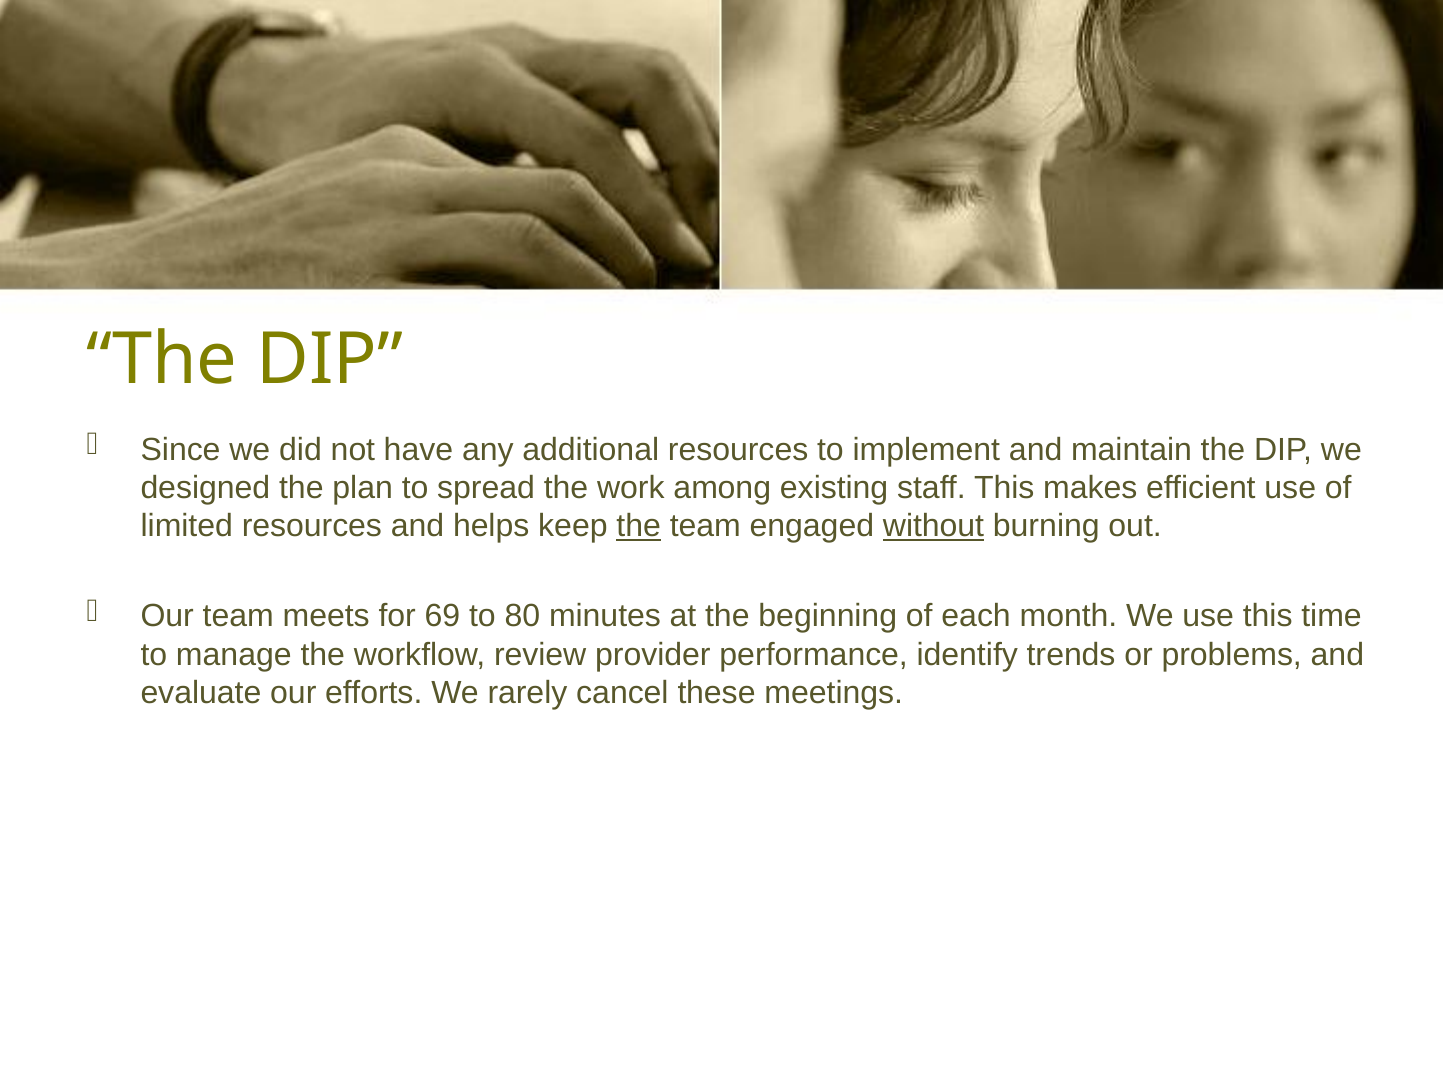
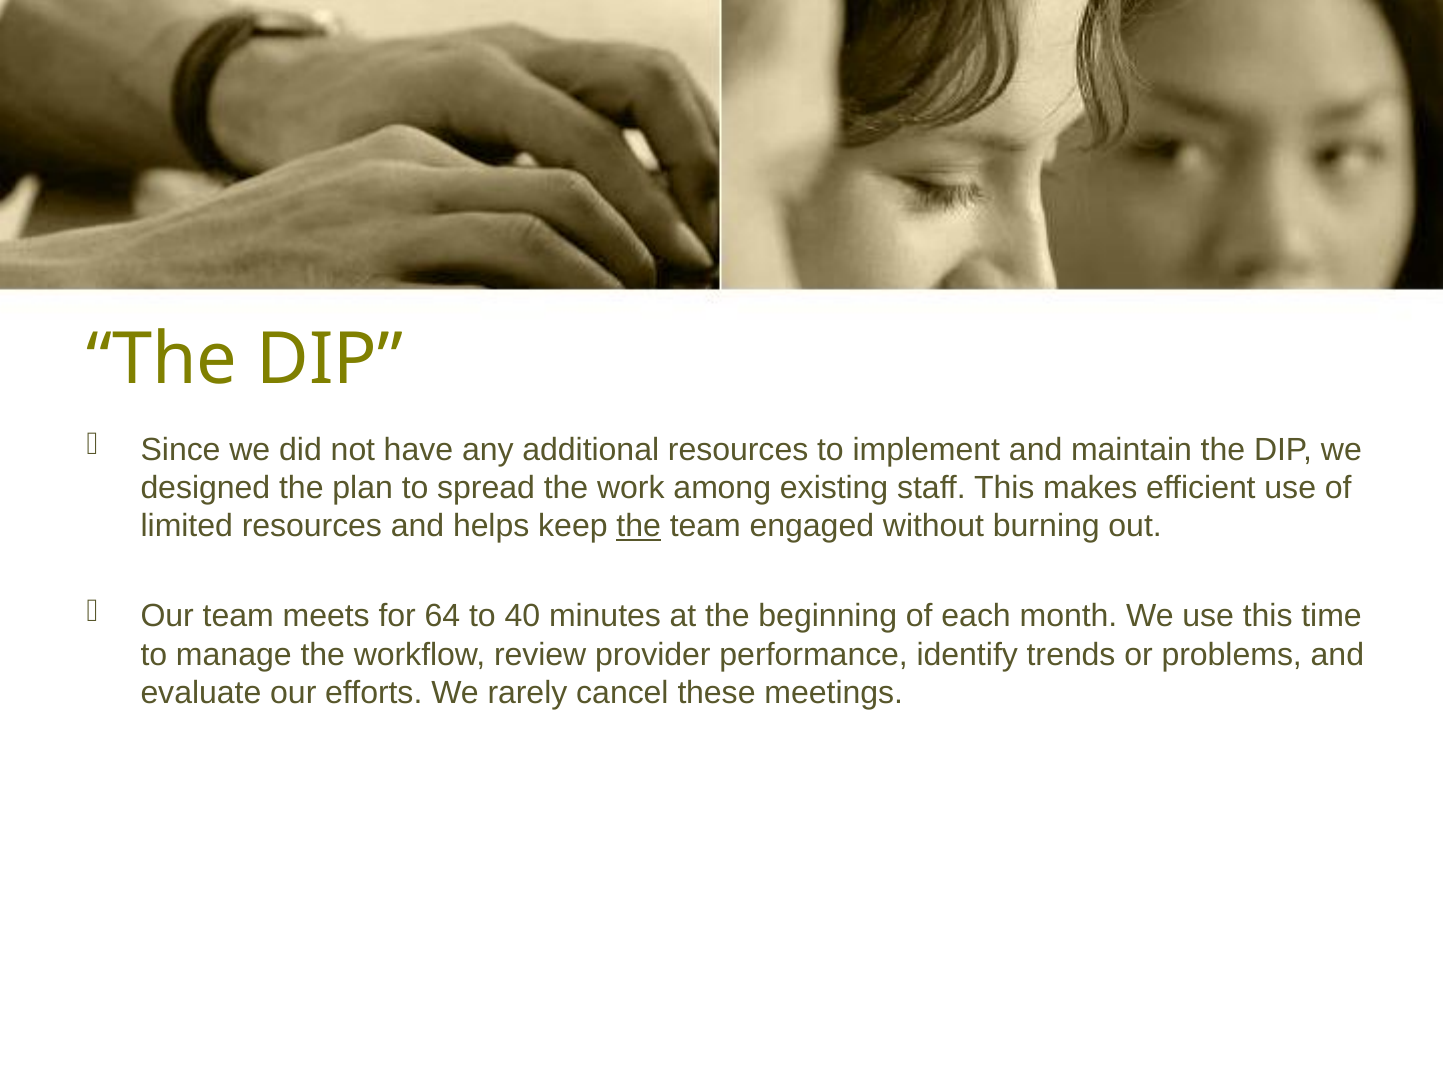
without underline: present -> none
69: 69 -> 64
80: 80 -> 40
